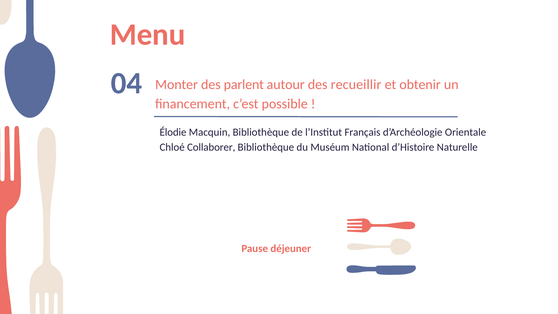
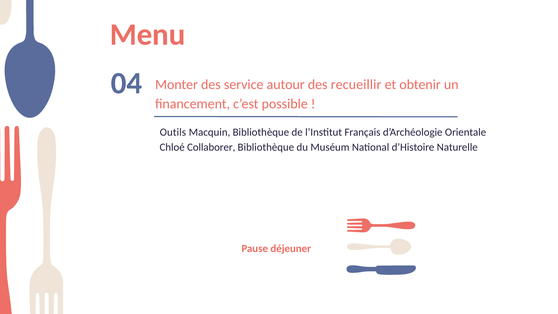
parlent: parlent -> service
Élodie: Élodie -> Outils
